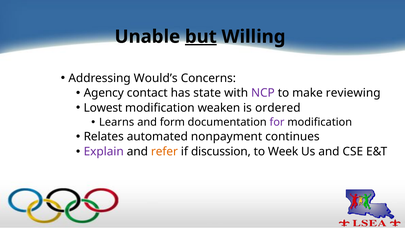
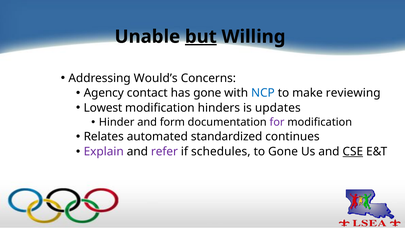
has state: state -> gone
NCP colour: purple -> blue
weaken: weaken -> hinders
ordered: ordered -> updates
Learns: Learns -> Hinder
nonpayment: nonpayment -> standardized
refer colour: orange -> purple
discussion: discussion -> schedules
to Week: Week -> Gone
CSE underline: none -> present
